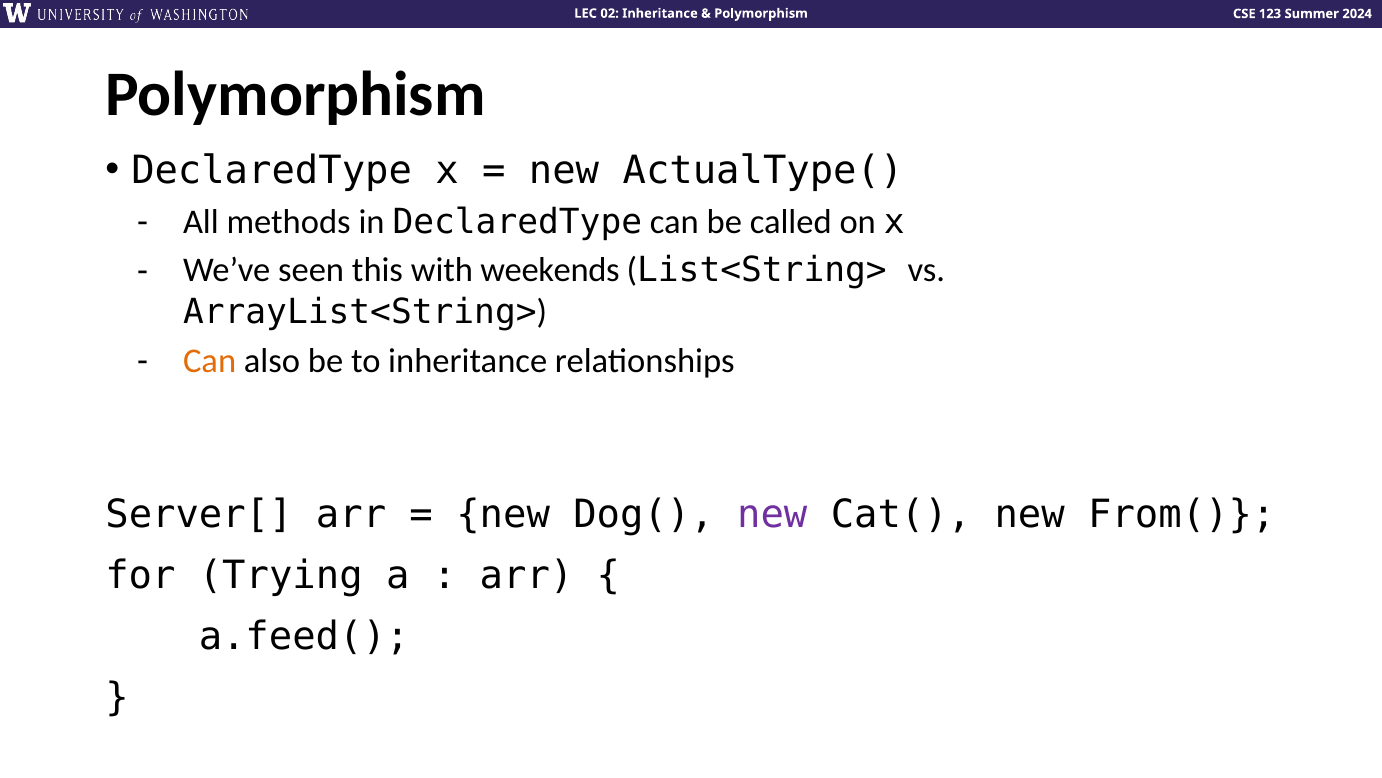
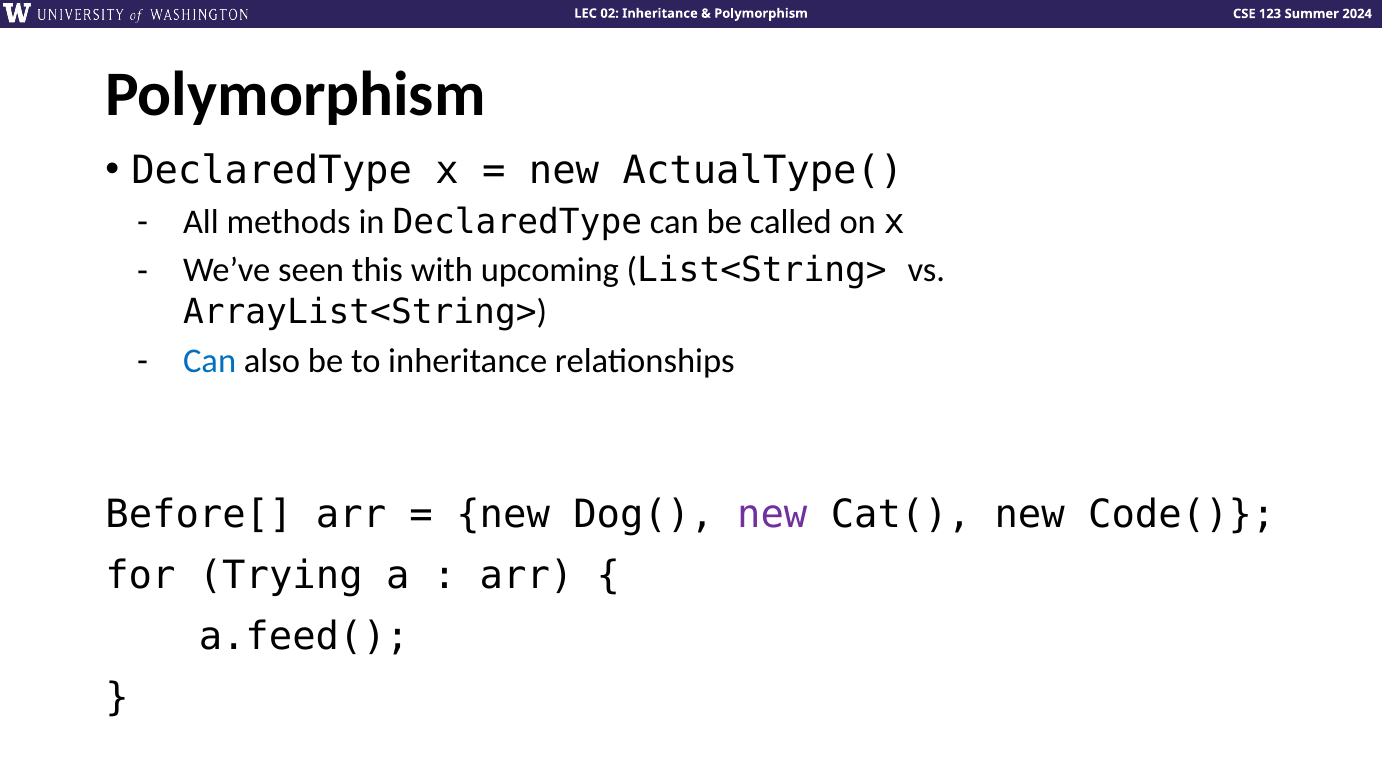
weekends: weekends -> upcoming
Can at (210, 360) colour: orange -> blue
Server[: Server[ -> Before[
From(: From( -> Code(
